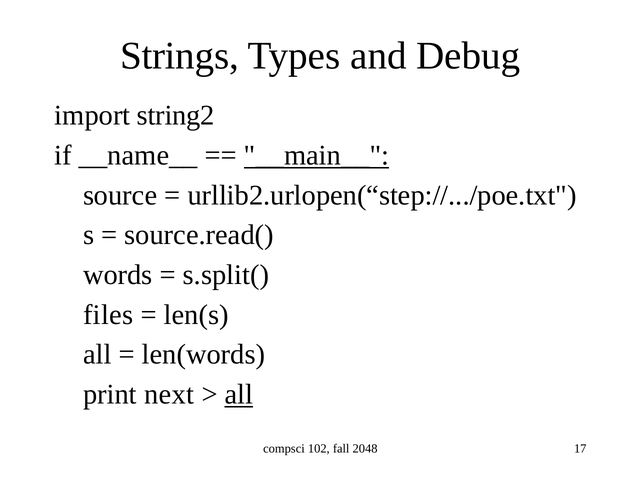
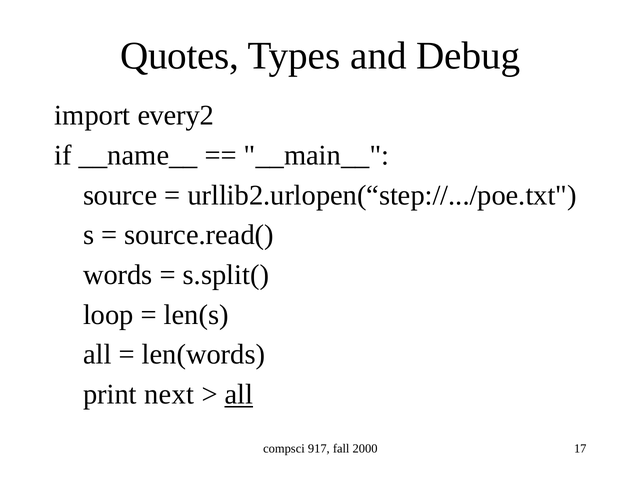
Strings: Strings -> Quotes
string2: string2 -> every2
__main__ underline: present -> none
files: files -> loop
102: 102 -> 917
2048: 2048 -> 2000
